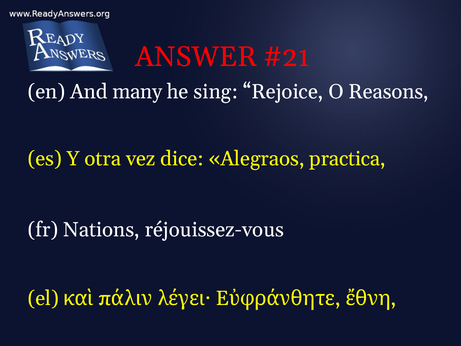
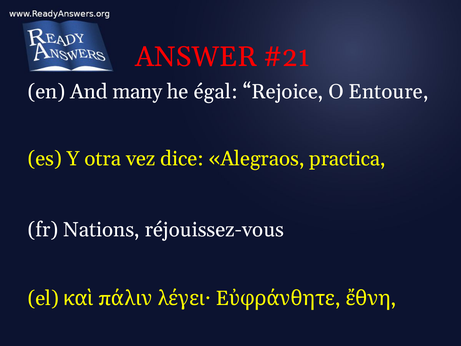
sing: sing -> égal
Reasons: Reasons -> Entoure
